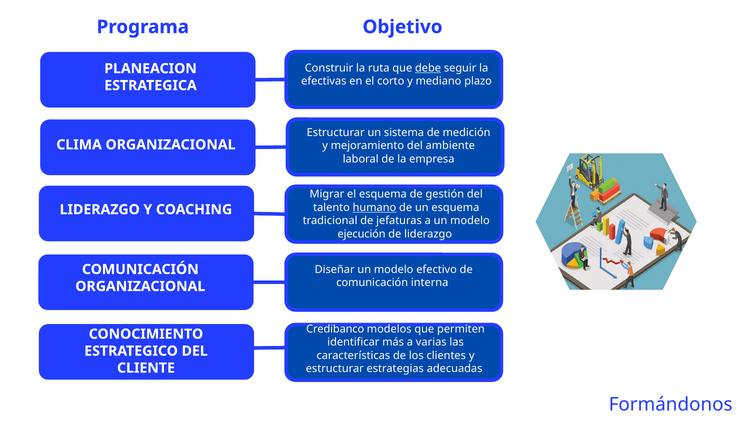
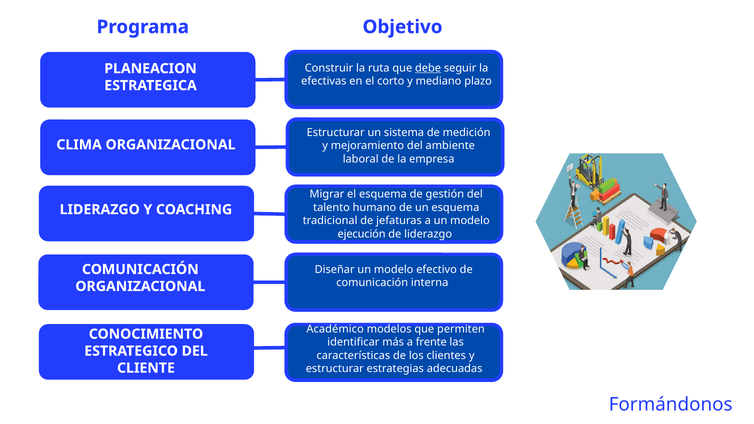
humano underline: present -> none
Credibanco: Credibanco -> Académico
varias: varias -> frente
